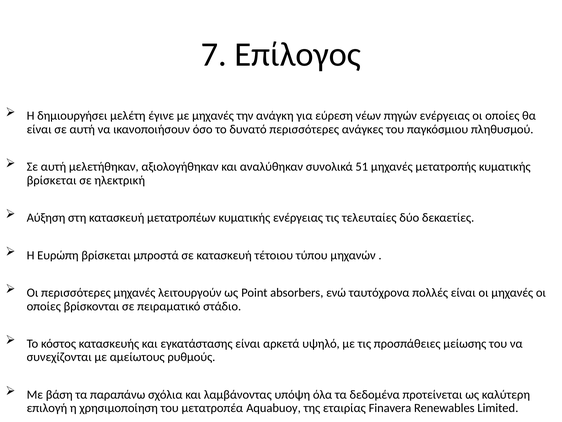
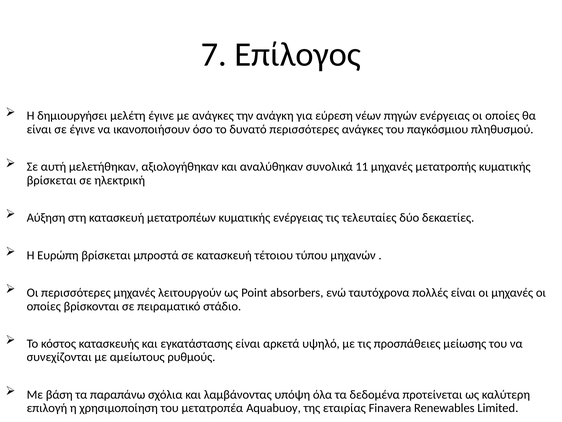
με μηχανές: μηχανές -> ανάγκες
είναι σε αυτή: αυτή -> έγινε
51: 51 -> 11
